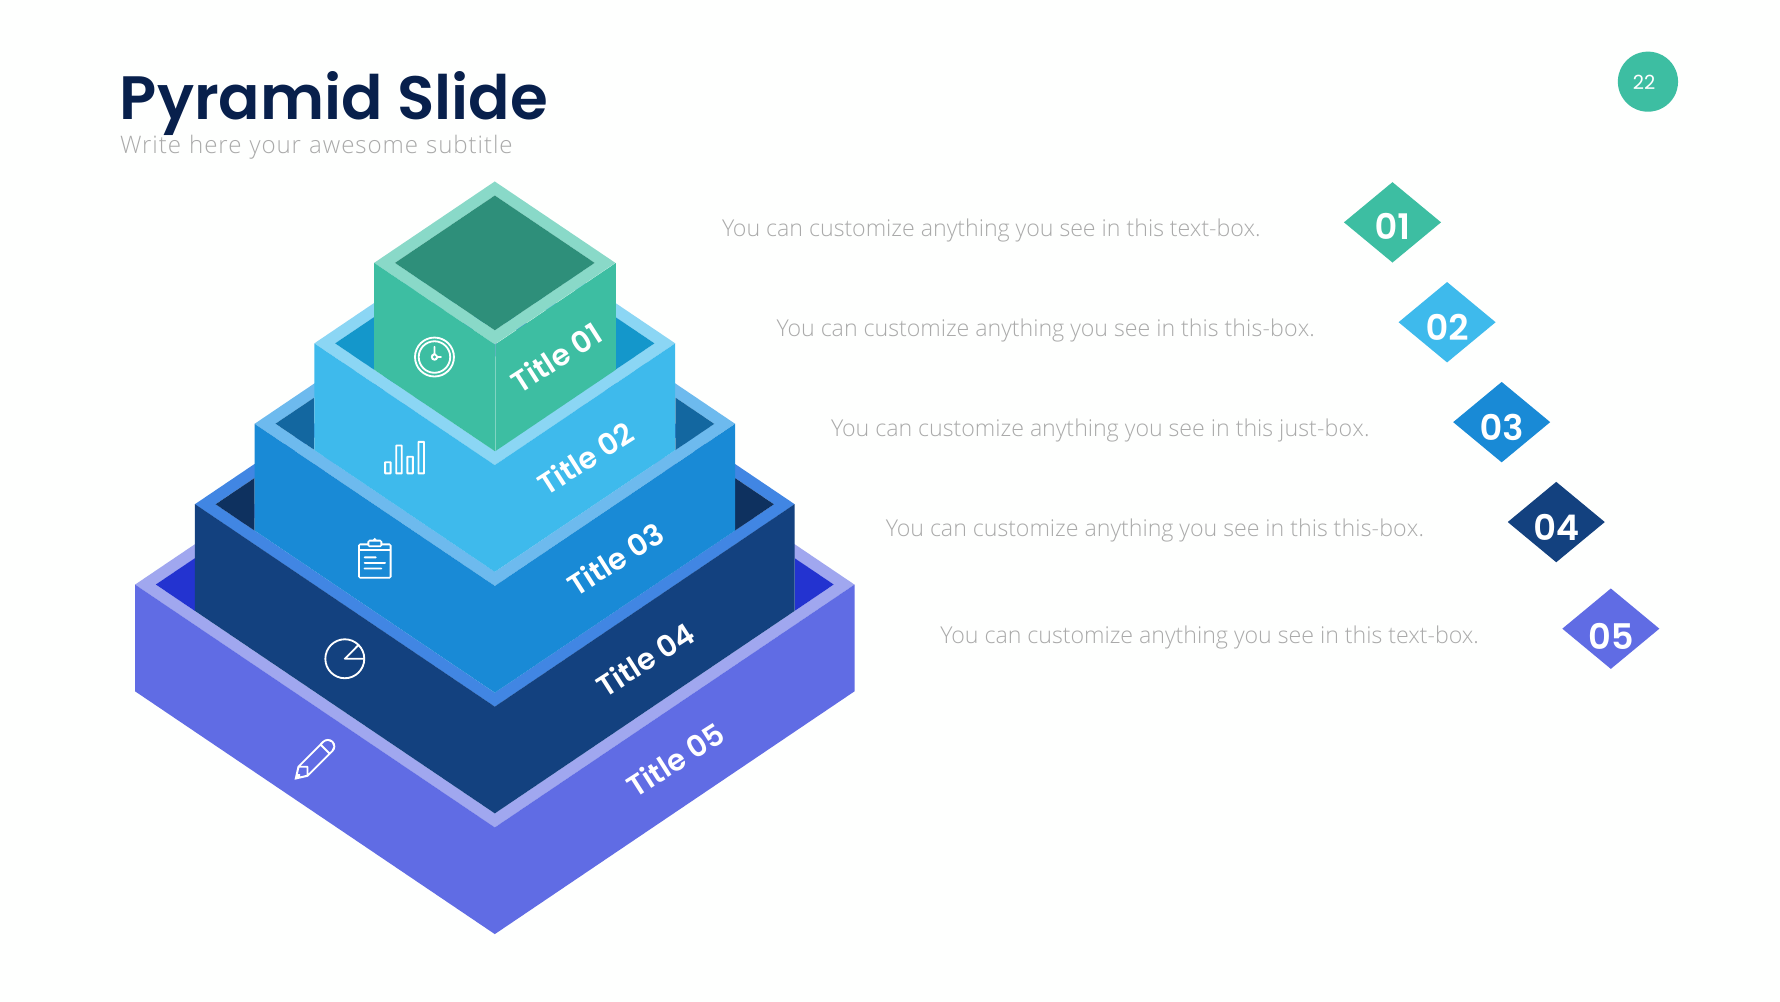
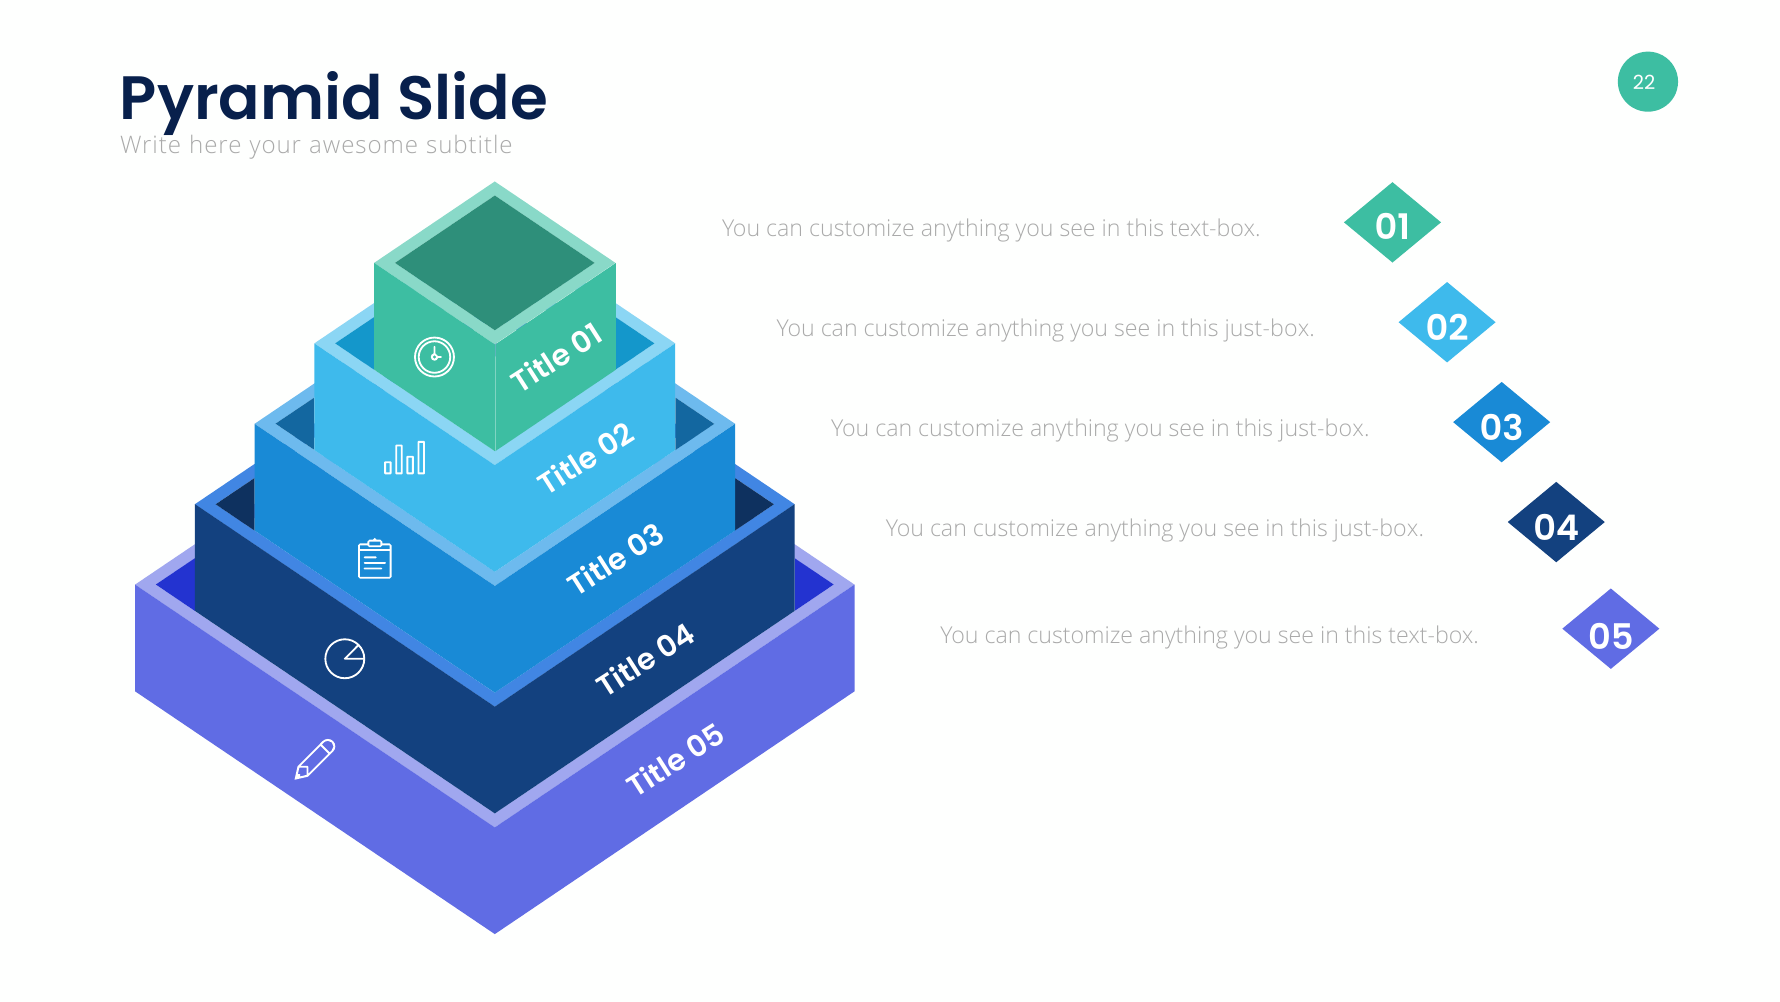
this-box at (1270, 329): this-box -> just-box
this-box at (1379, 529): this-box -> just-box
